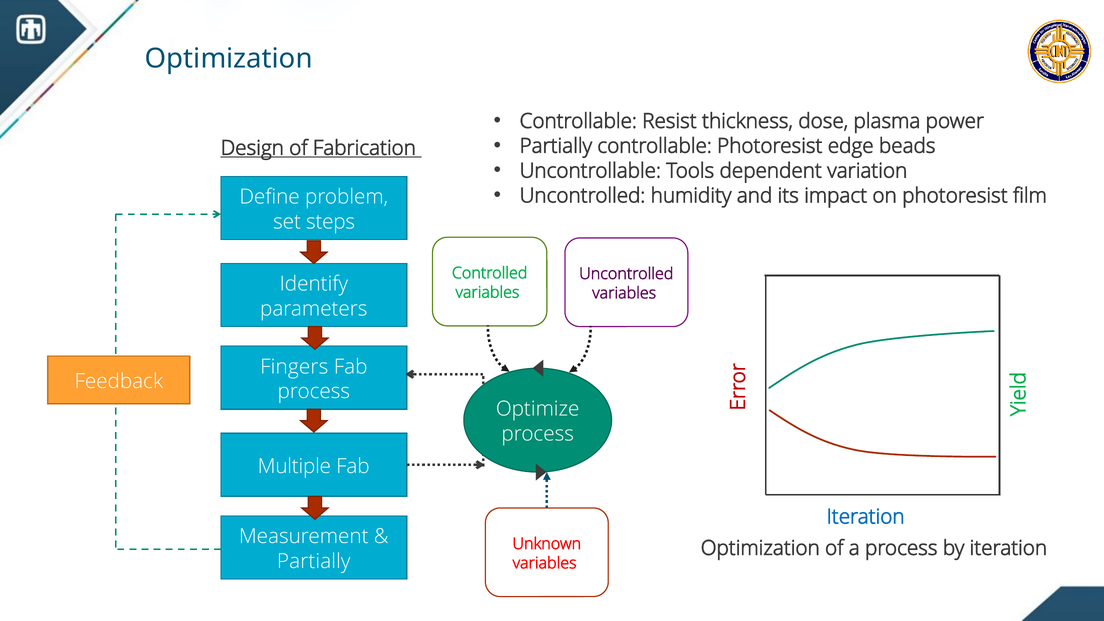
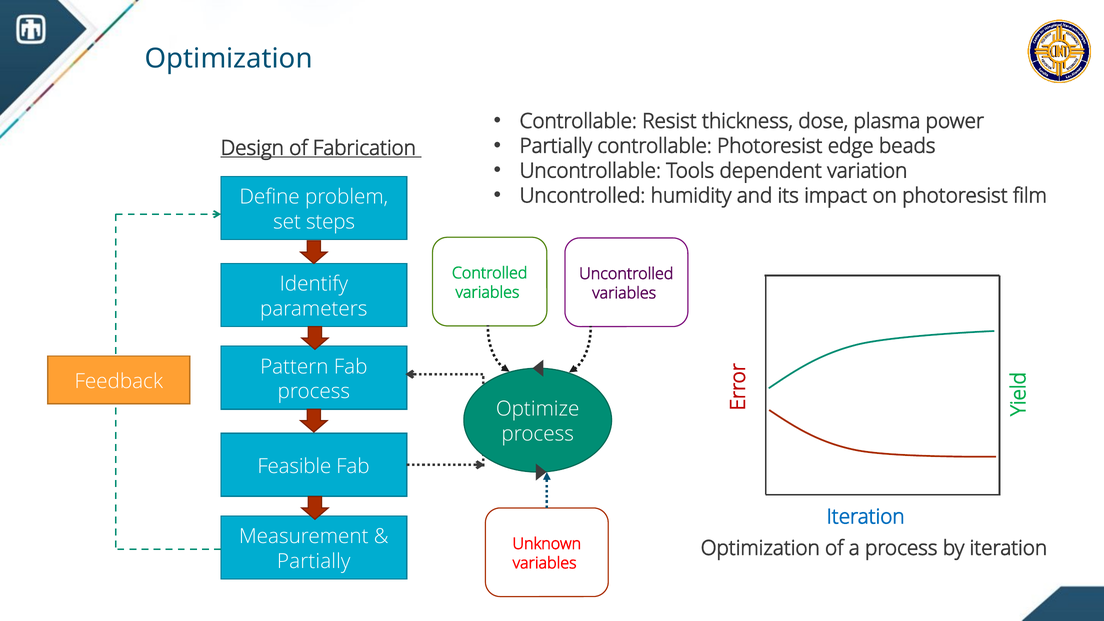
Fingers: Fingers -> Pattern
Multiple: Multiple -> Feasible
